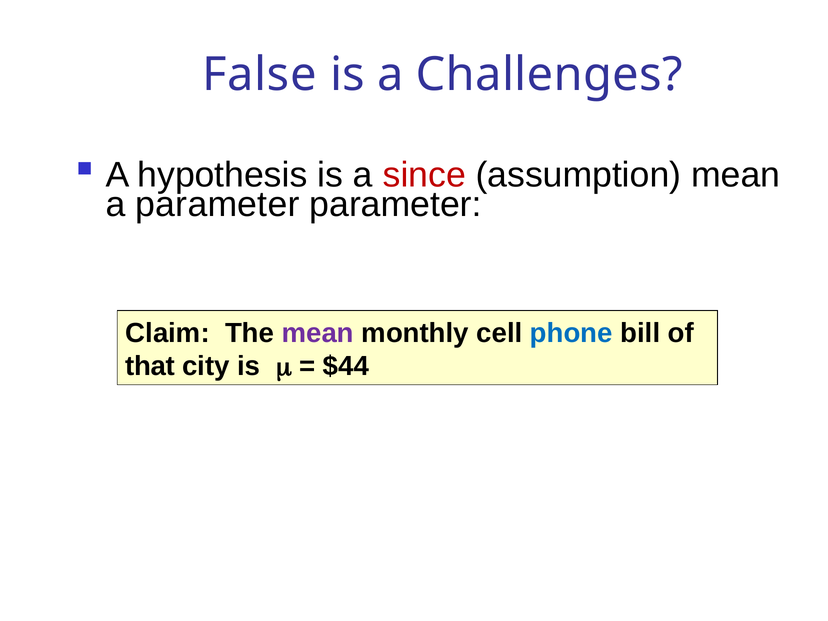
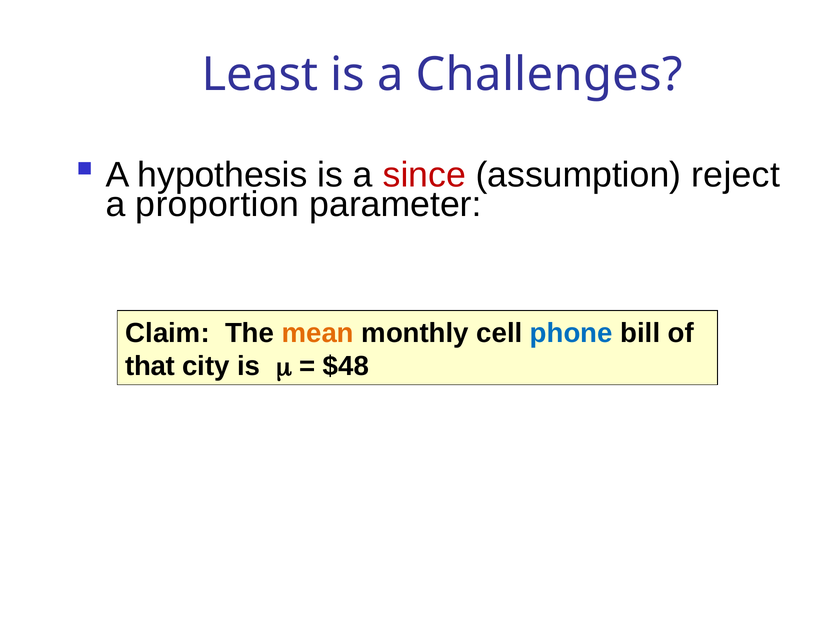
False: False -> Least
assumption mean: mean -> reject
a parameter: parameter -> proportion
mean at (318, 333) colour: purple -> orange
$44: $44 -> $48
